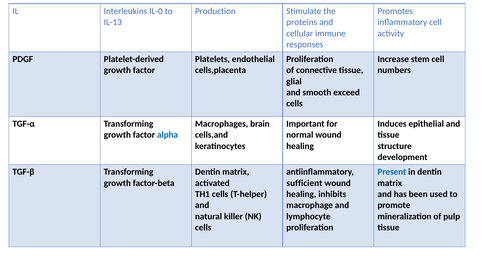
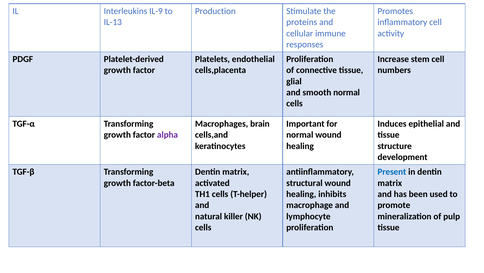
IL-0: IL-0 -> IL-9
smooth exceed: exceed -> normal
alpha colour: blue -> purple
sufficient: sufficient -> structural
